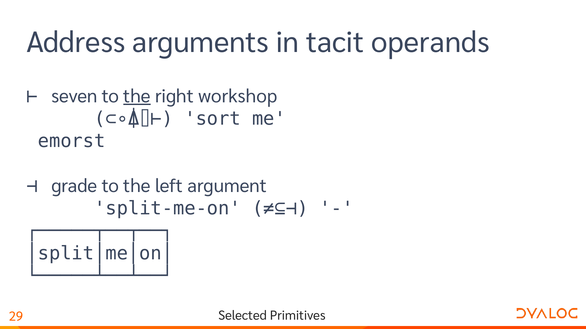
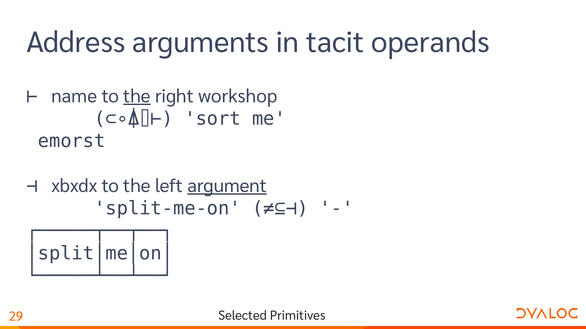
seven: seven -> name
grade: grade -> xbxdx
argument underline: none -> present
